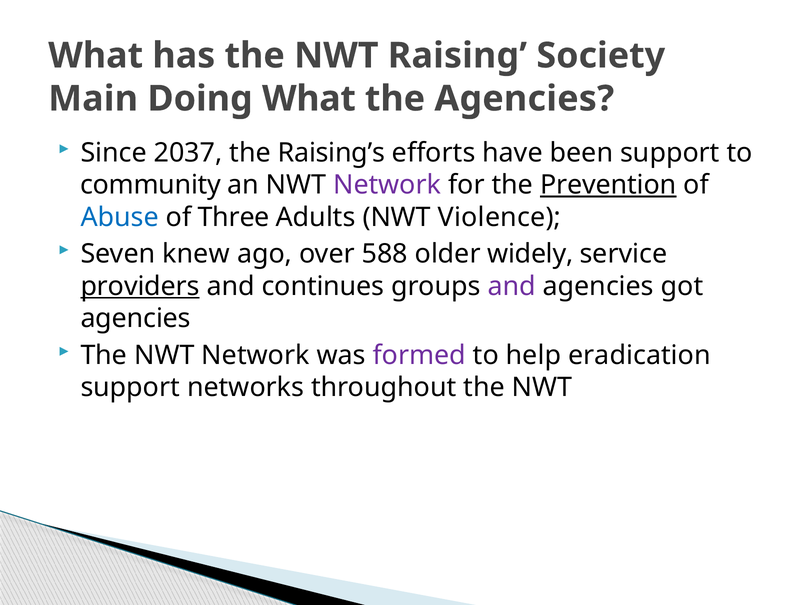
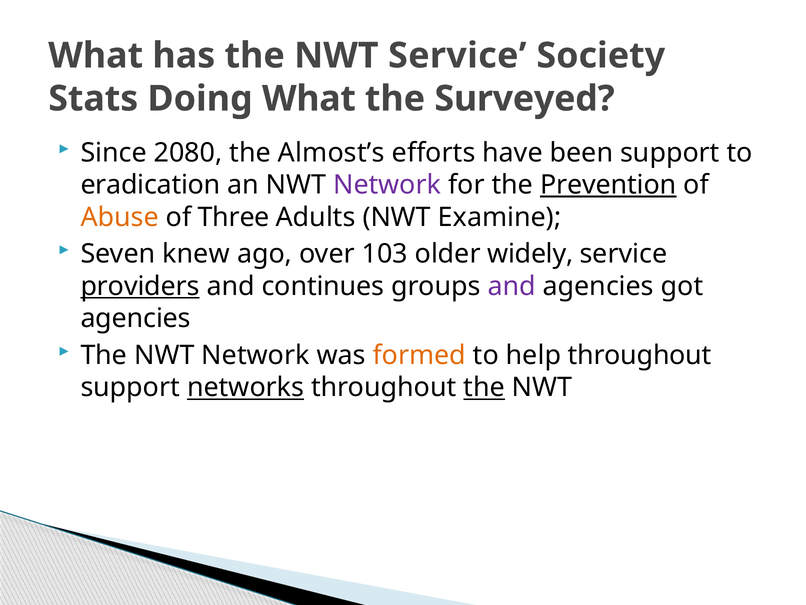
NWT Raising: Raising -> Service
Main: Main -> Stats
the Agencies: Agencies -> Surveyed
2037: 2037 -> 2080
Raising’s: Raising’s -> Almost’s
community: community -> eradication
Abuse colour: blue -> orange
Violence: Violence -> Examine
588: 588 -> 103
formed colour: purple -> orange
help eradication: eradication -> throughout
networks underline: none -> present
the at (484, 387) underline: none -> present
